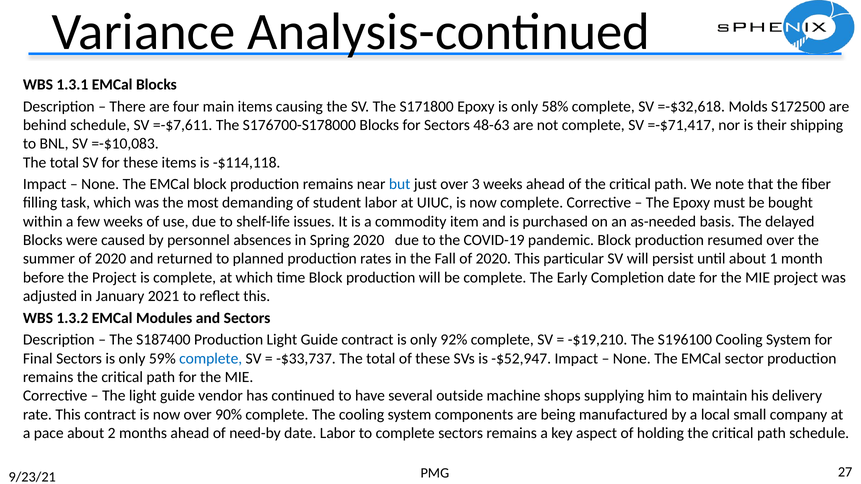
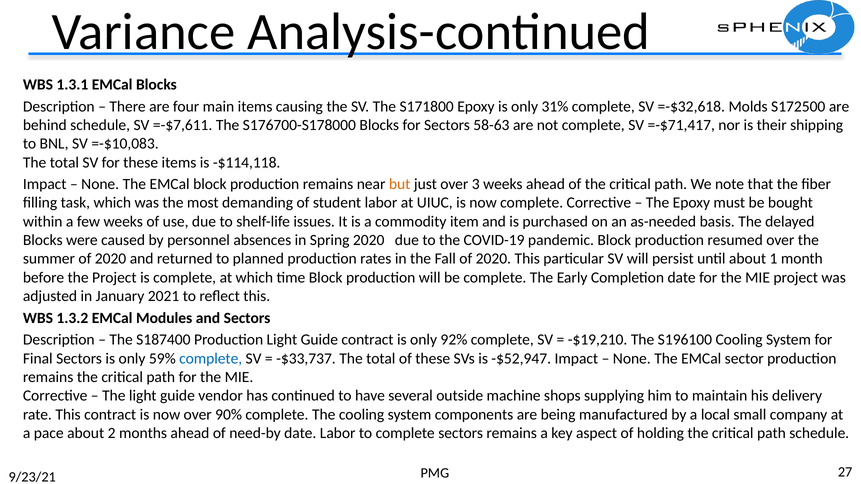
58%: 58% -> 31%
48-63: 48-63 -> 58-63
but colour: blue -> orange
